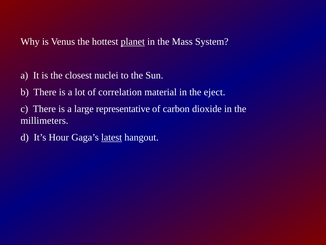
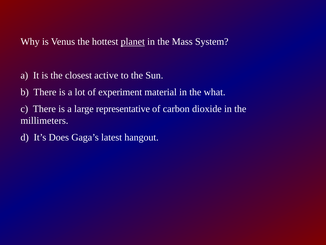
nuclei: nuclei -> active
correlation: correlation -> experiment
eject: eject -> what
Hour: Hour -> Does
latest underline: present -> none
